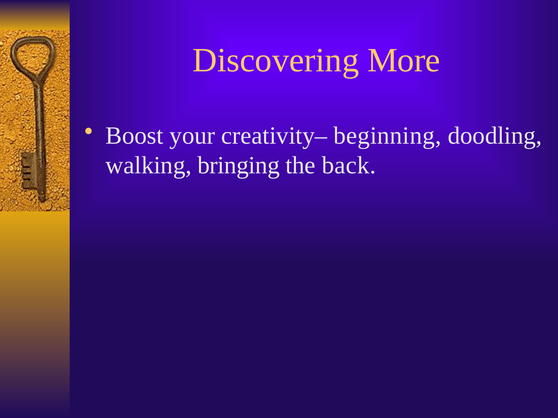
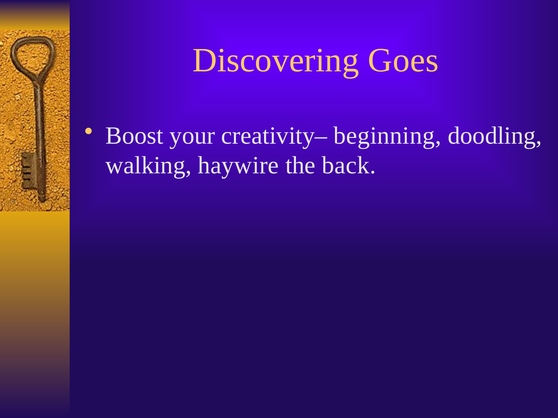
More: More -> Goes
bringing: bringing -> haywire
